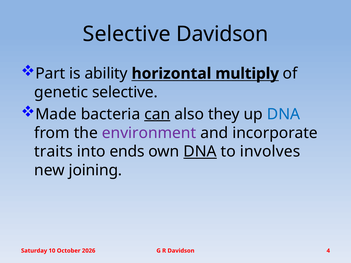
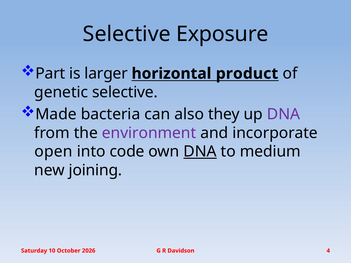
Selective Davidson: Davidson -> Exposure
ability: ability -> larger
multiply: multiply -> product
can underline: present -> none
DNA at (283, 114) colour: blue -> purple
traits: traits -> open
ends: ends -> code
involves: involves -> medium
